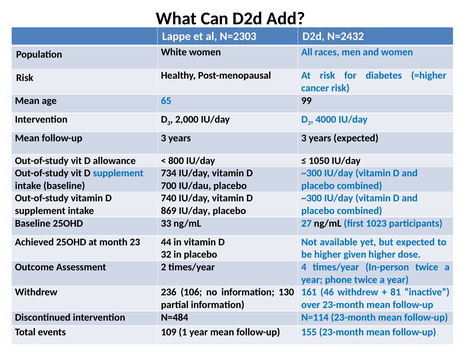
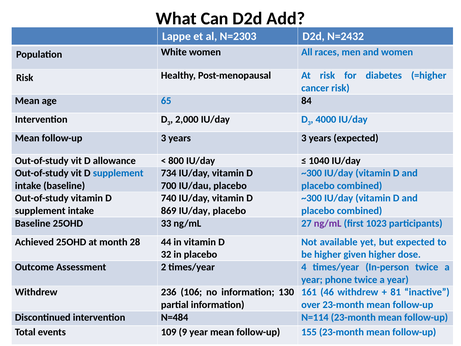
99: 99 -> 84
1050: 1050 -> 1040
ng/mL at (328, 223) colour: black -> purple
23: 23 -> 28
1: 1 -> 9
